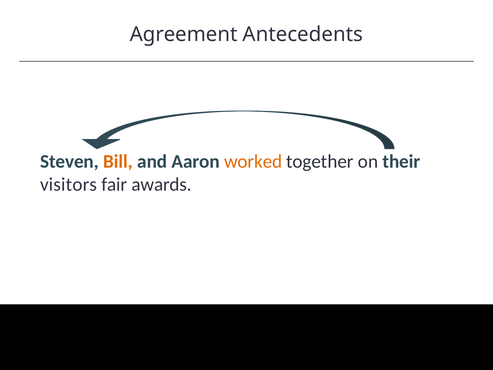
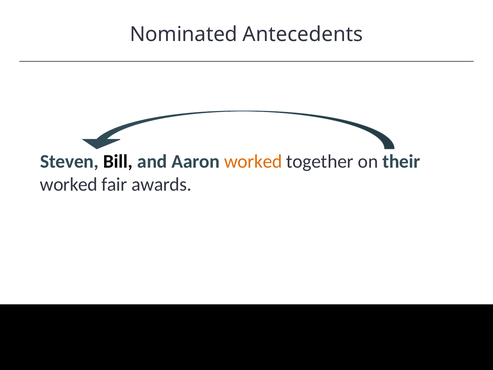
Agreement: Agreement -> Nominated
Bill colour: orange -> black
visitors at (69, 184): visitors -> worked
